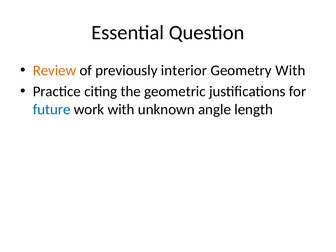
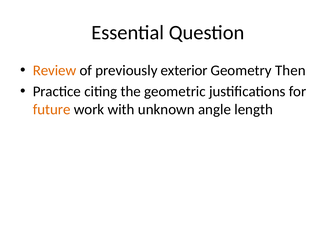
interior: interior -> exterior
Geometry With: With -> Then
future colour: blue -> orange
